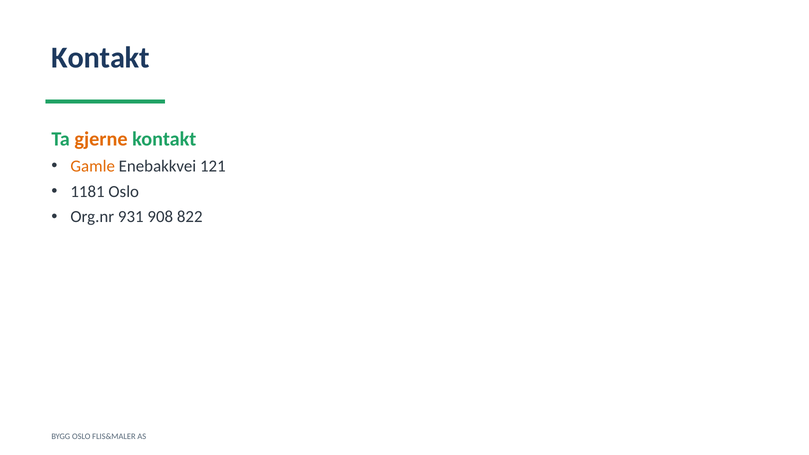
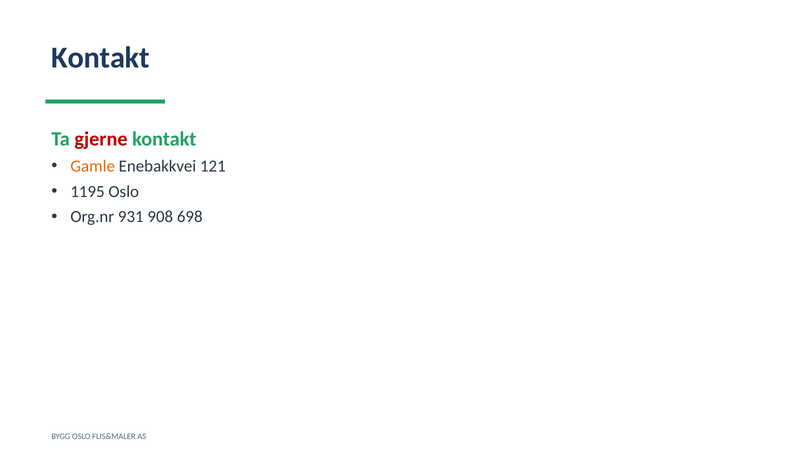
gjerne colour: orange -> red
1181: 1181 -> 1195
822: 822 -> 698
